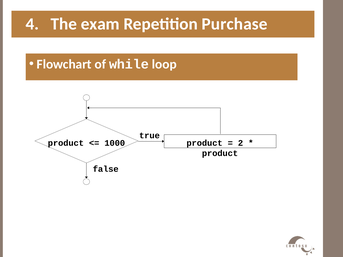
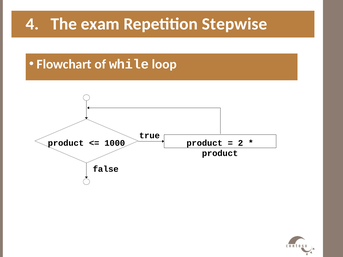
Purchase: Purchase -> Stepwise
